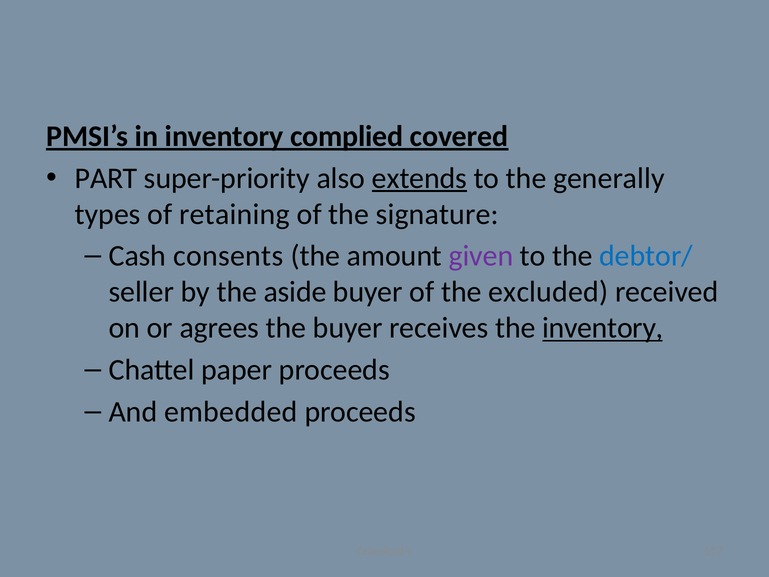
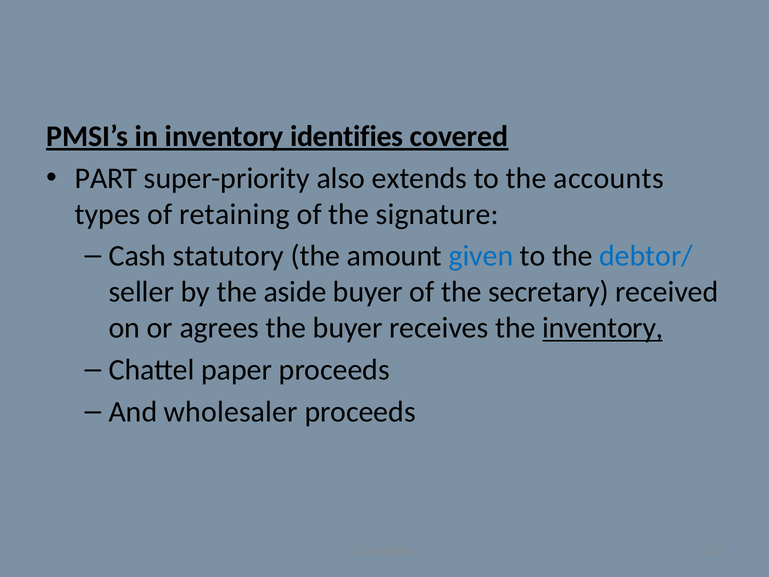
complied: complied -> identifies
extends underline: present -> none
generally: generally -> accounts
consents: consents -> statutory
given colour: purple -> blue
excluded: excluded -> secretary
embedded: embedded -> wholesaler
